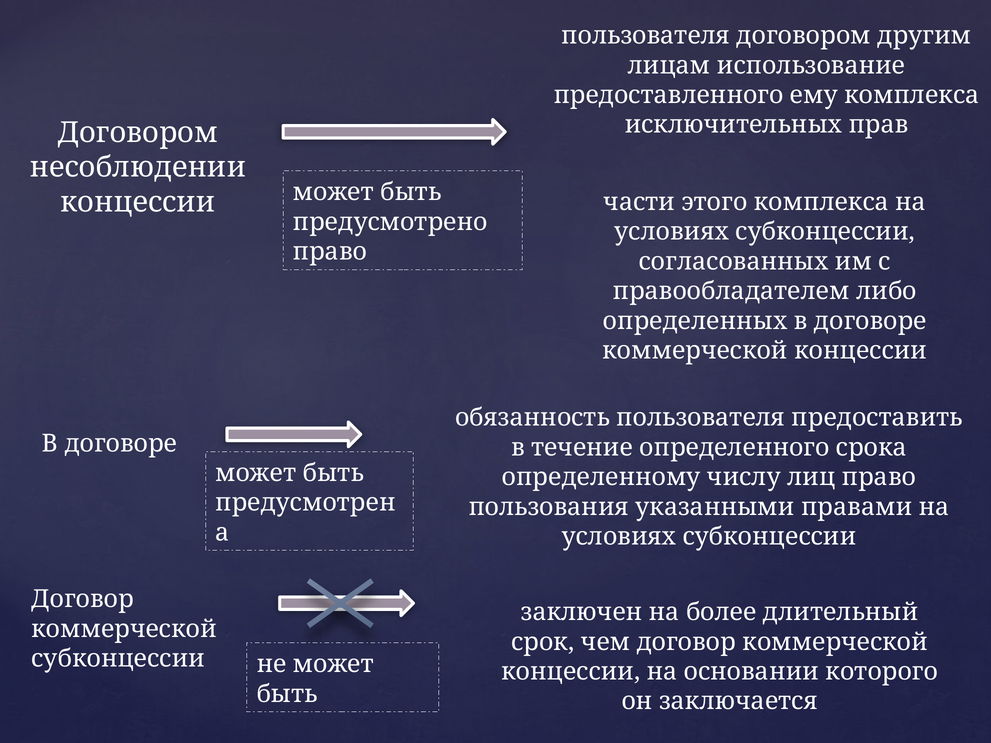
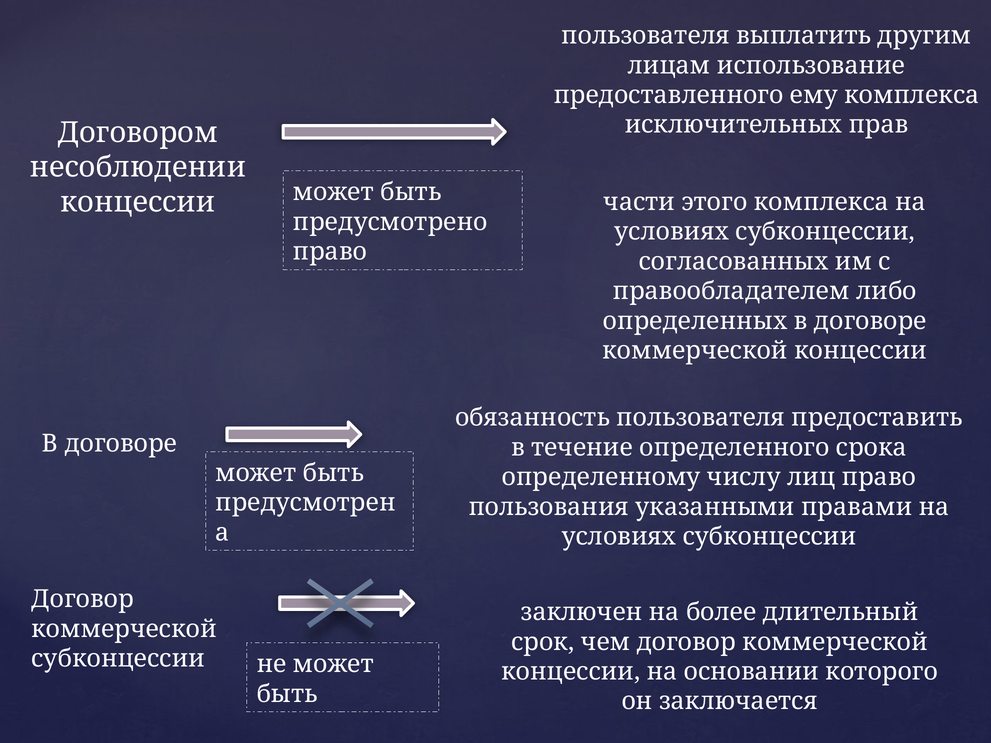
пользователя договором: договором -> выплатить
